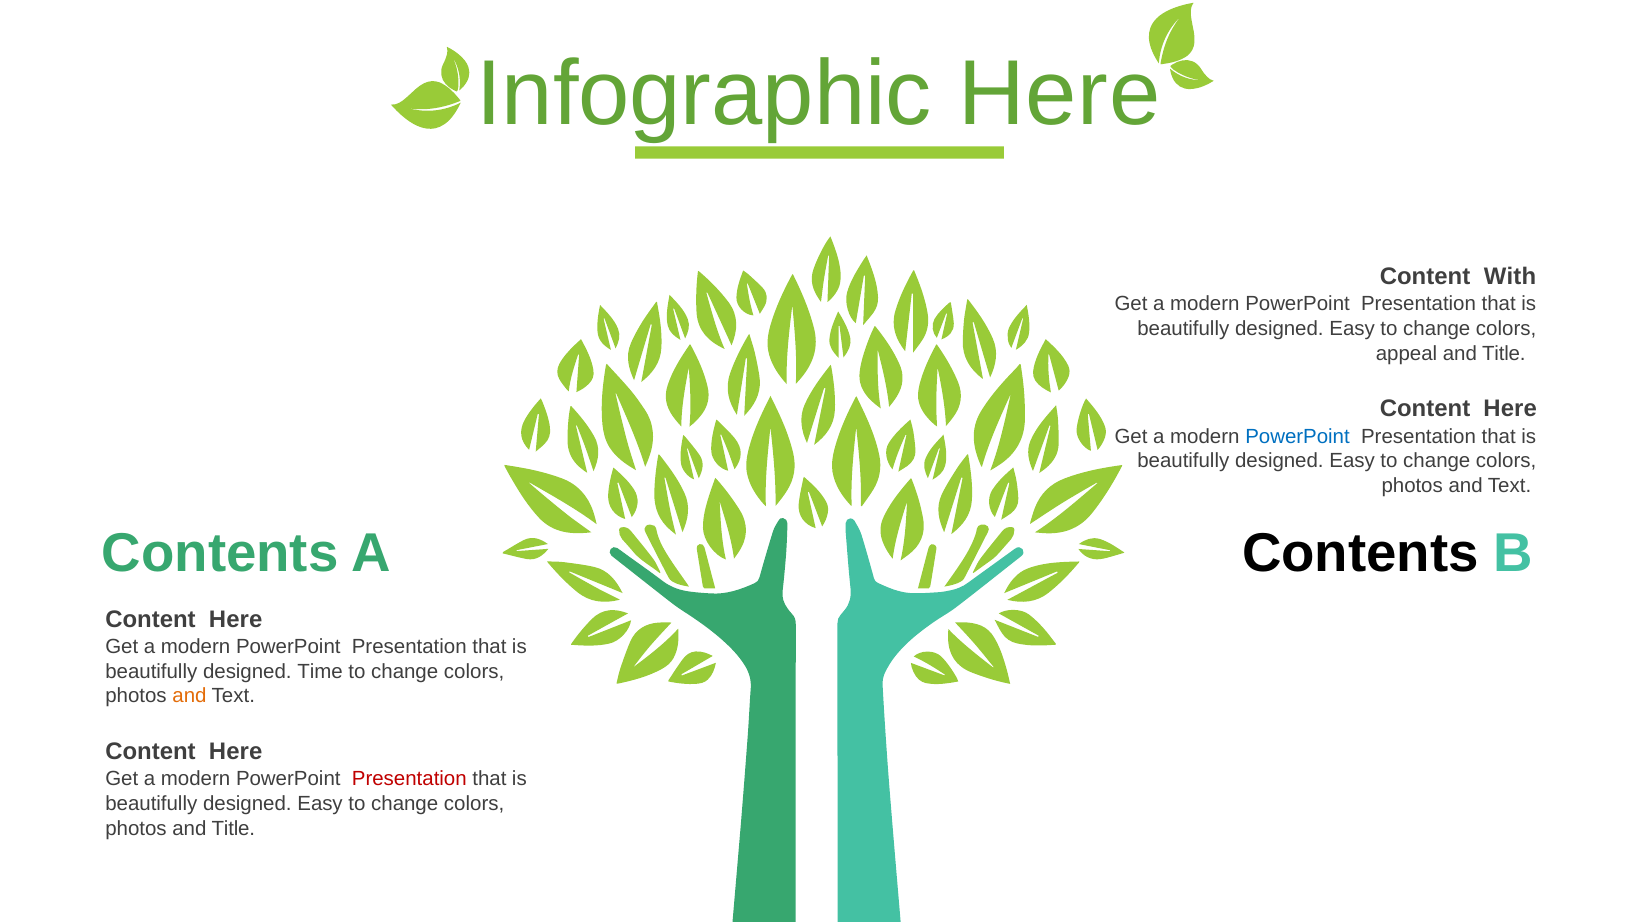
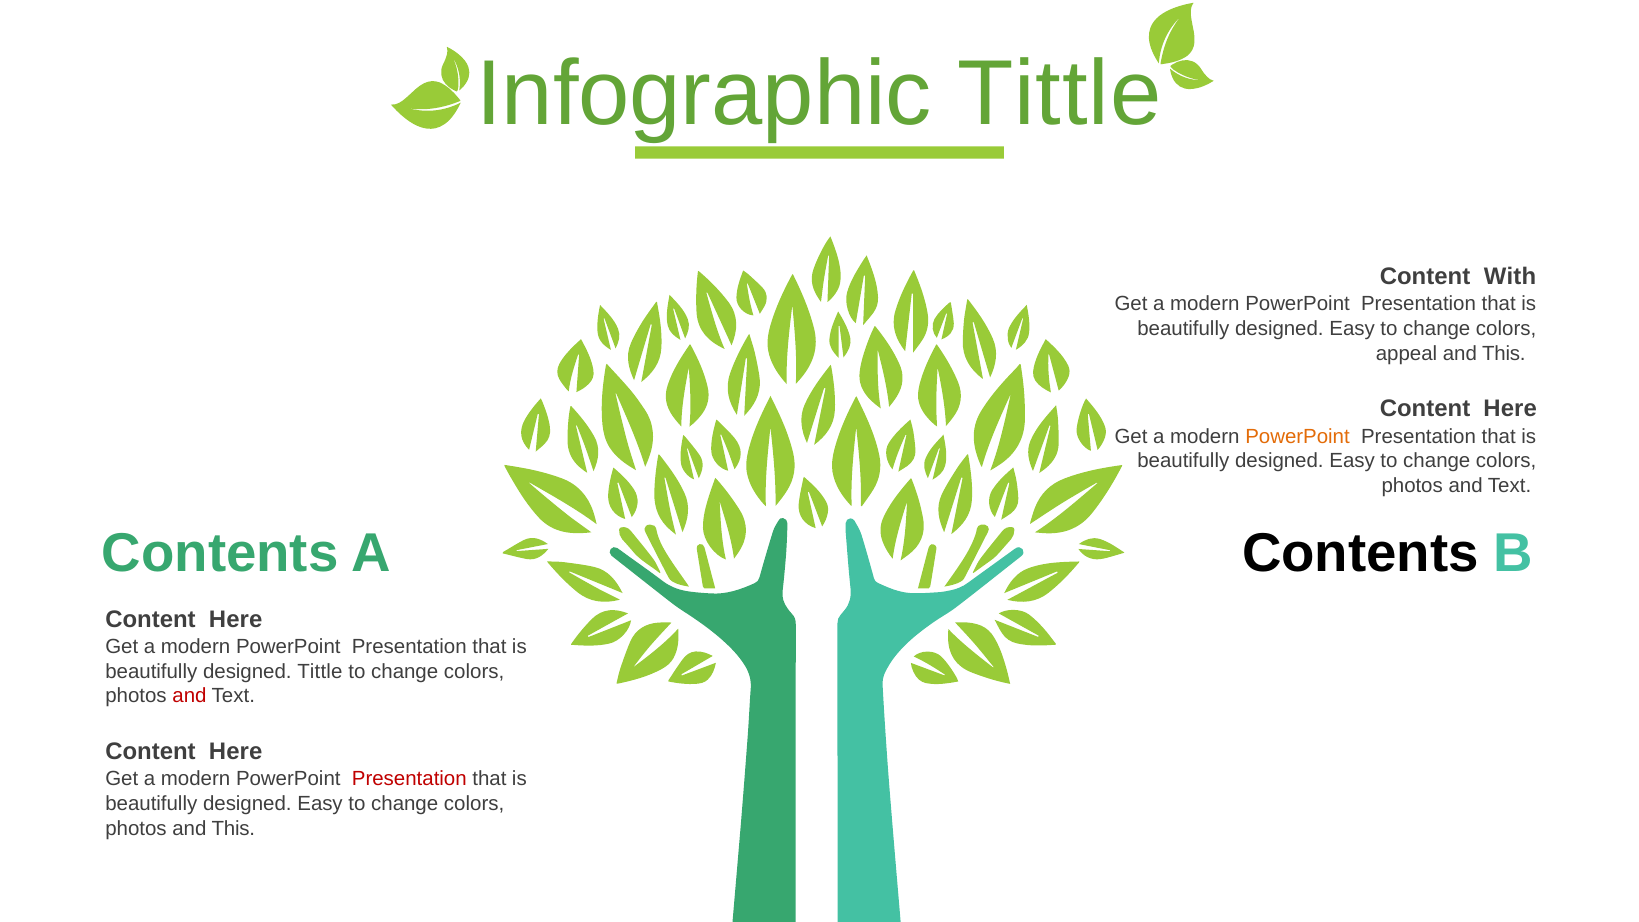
Infographic Here: Here -> Tittle
Title at (1504, 353): Title -> This
PowerPoint at (1298, 436) colour: blue -> orange
designed Time: Time -> Tittle
and at (189, 696) colour: orange -> red
photos and Title: Title -> This
